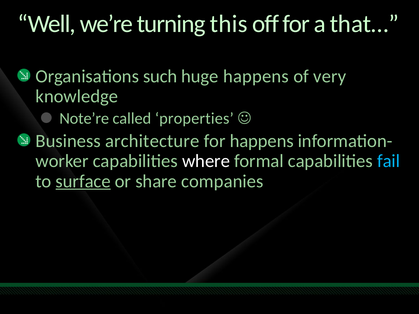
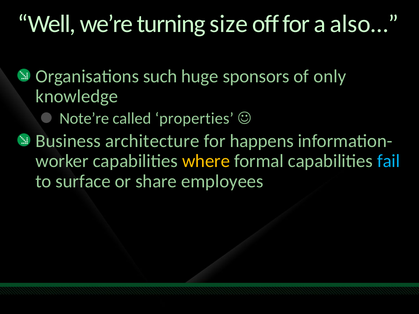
this: this -> size
that…: that… -> also…
huge happens: happens -> sponsors
very: very -> only
where colour: white -> yellow
surface underline: present -> none
companies: companies -> employees
